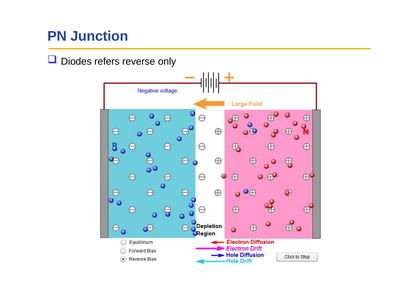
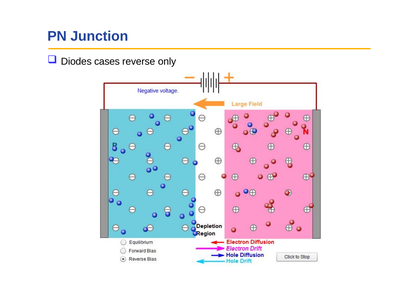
refers: refers -> cases
